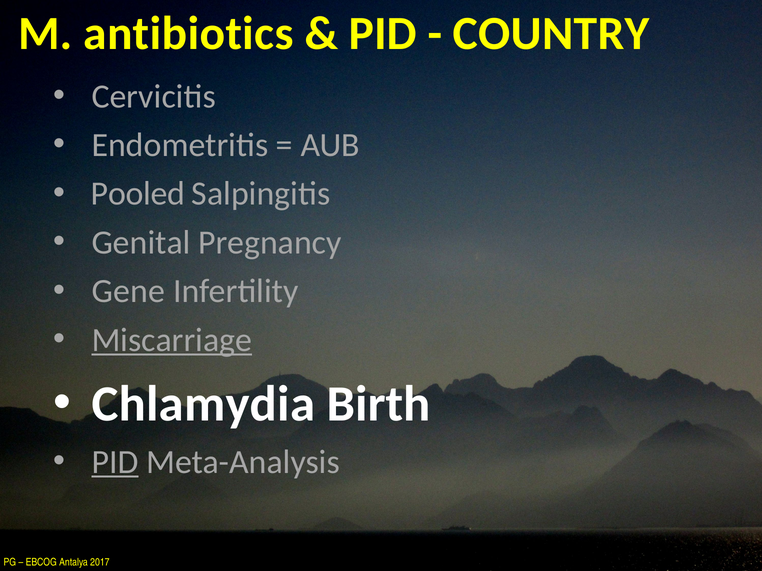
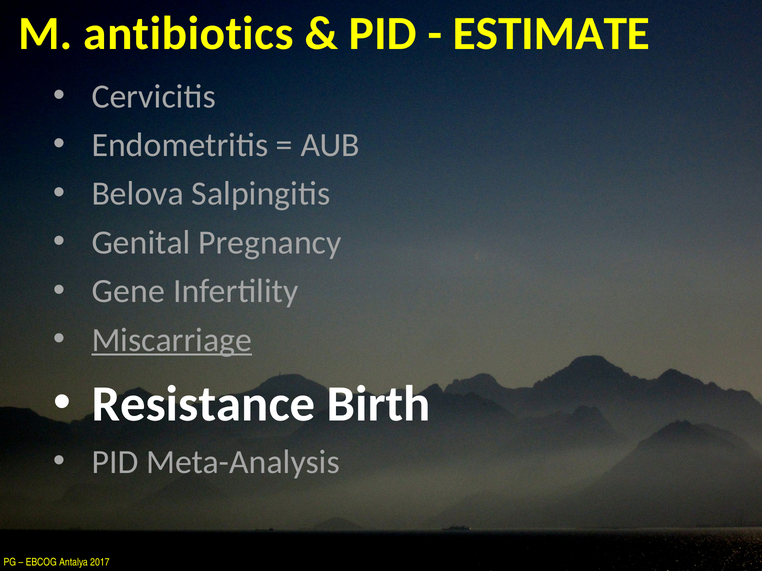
COUNTRY: COUNTRY -> ESTIMATE
Pooled: Pooled -> Belova
Chlamydia: Chlamydia -> Resistance
PID at (115, 462) underline: present -> none
